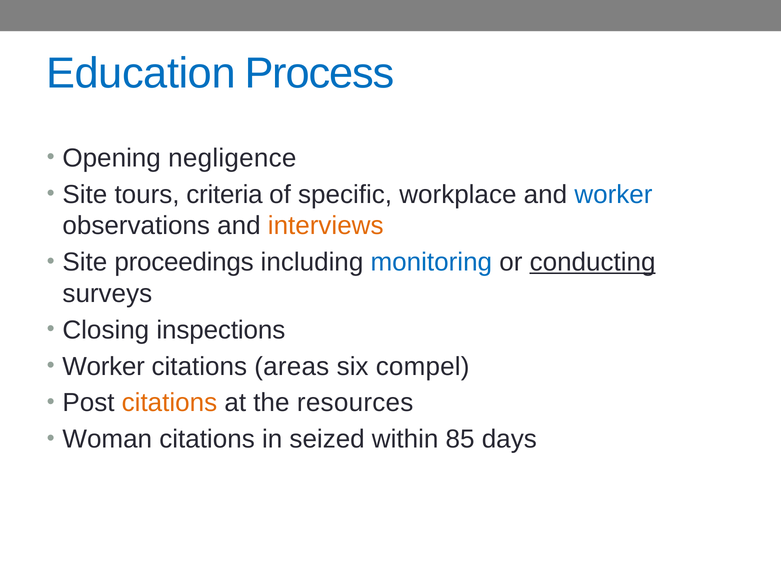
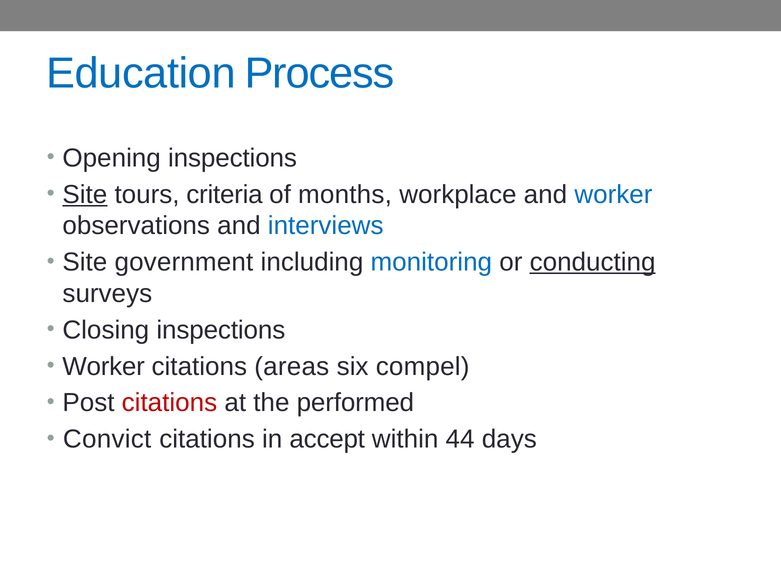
Opening negligence: negligence -> inspections
Site at (85, 194) underline: none -> present
specific: specific -> months
interviews colour: orange -> blue
proceedings: proceedings -> government
citations at (169, 403) colour: orange -> red
resources: resources -> performed
Woman: Woman -> Convict
seized: seized -> accept
85: 85 -> 44
